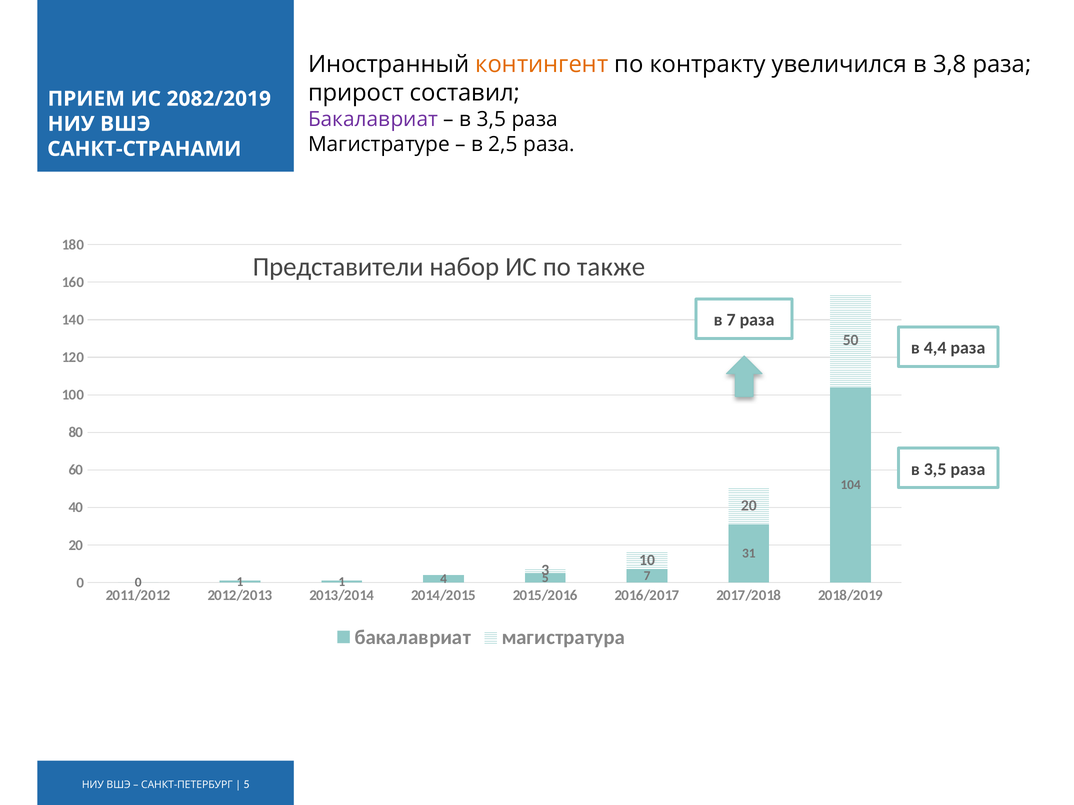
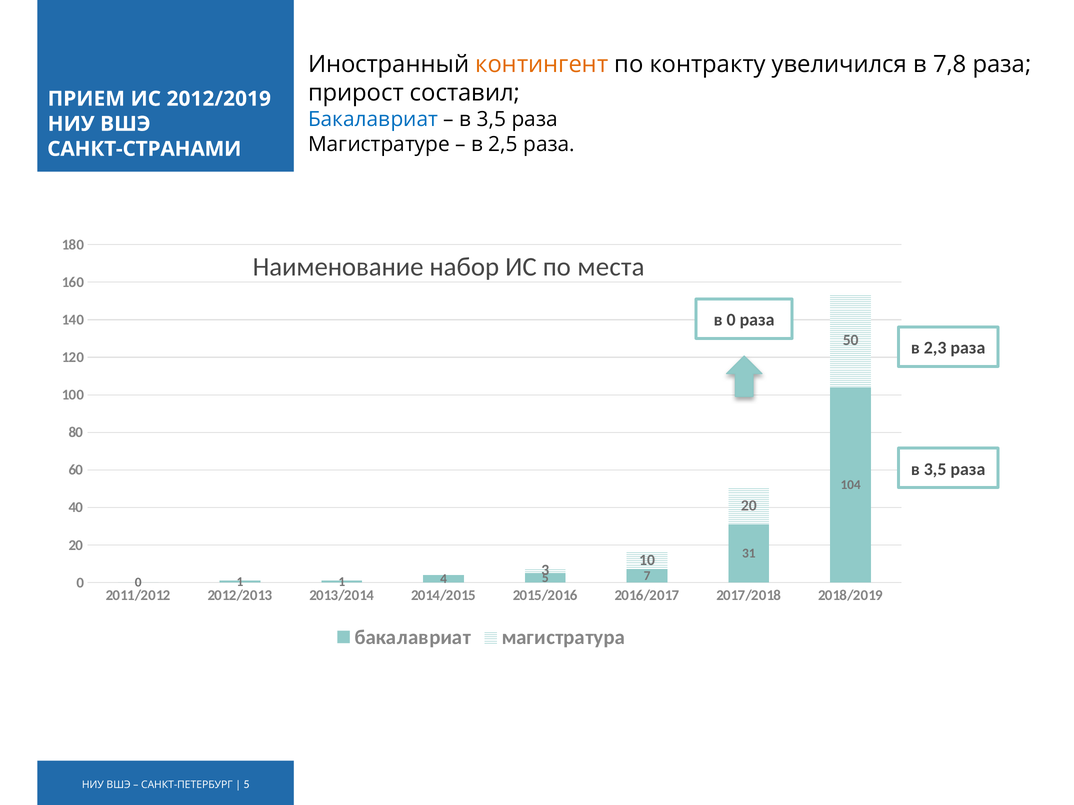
3,8: 3,8 -> 7,8
2082/2019: 2082/2019 -> 2012/2019
Бакалавриат at (373, 120) colour: purple -> blue
Представители: Представители -> Наименование
также: также -> места
в 7: 7 -> 0
4,4: 4,4 -> 2,3
